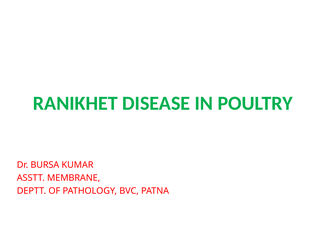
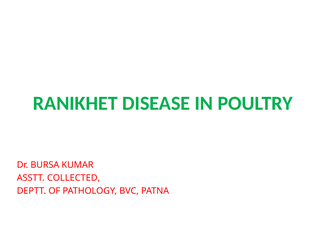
MEMBRANE: MEMBRANE -> COLLECTED
